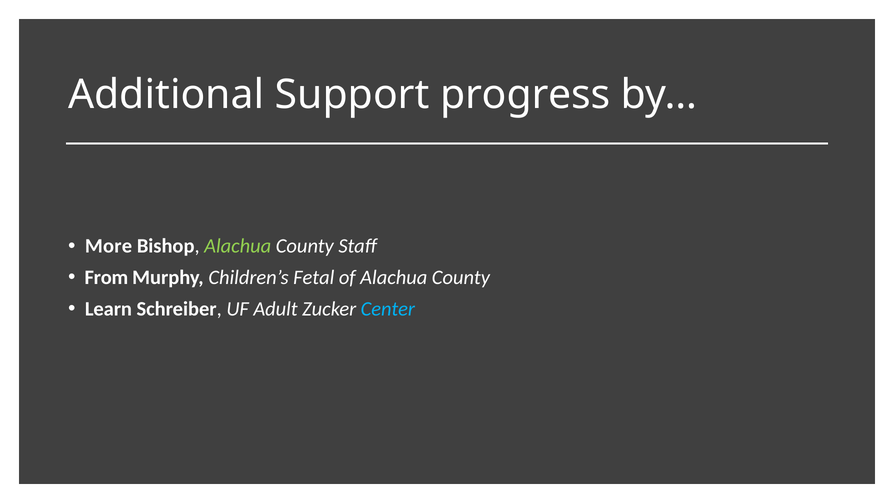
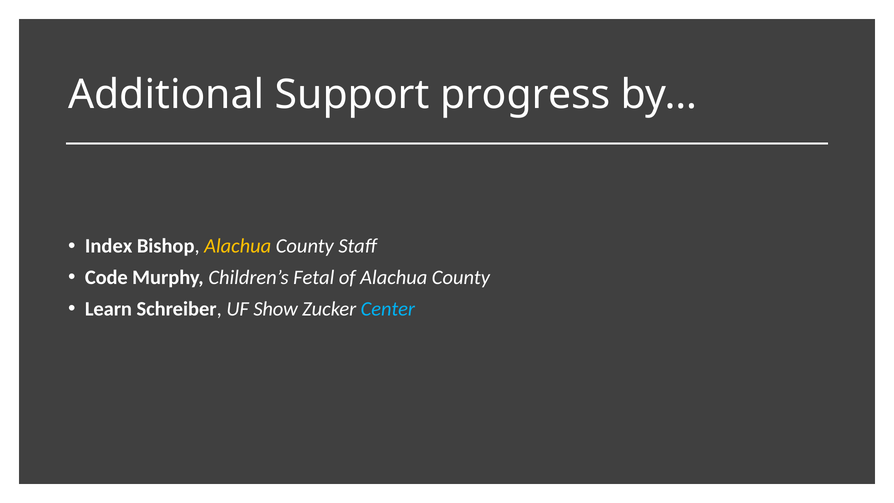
More: More -> Index
Alachua at (238, 246) colour: light green -> yellow
From: From -> Code
Adult: Adult -> Show
